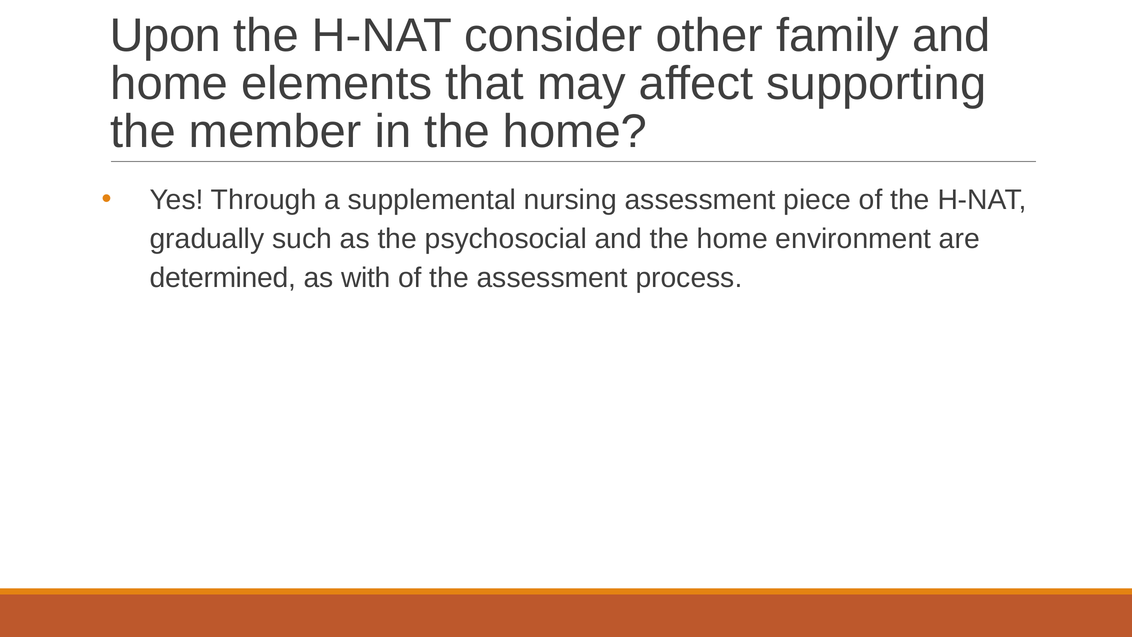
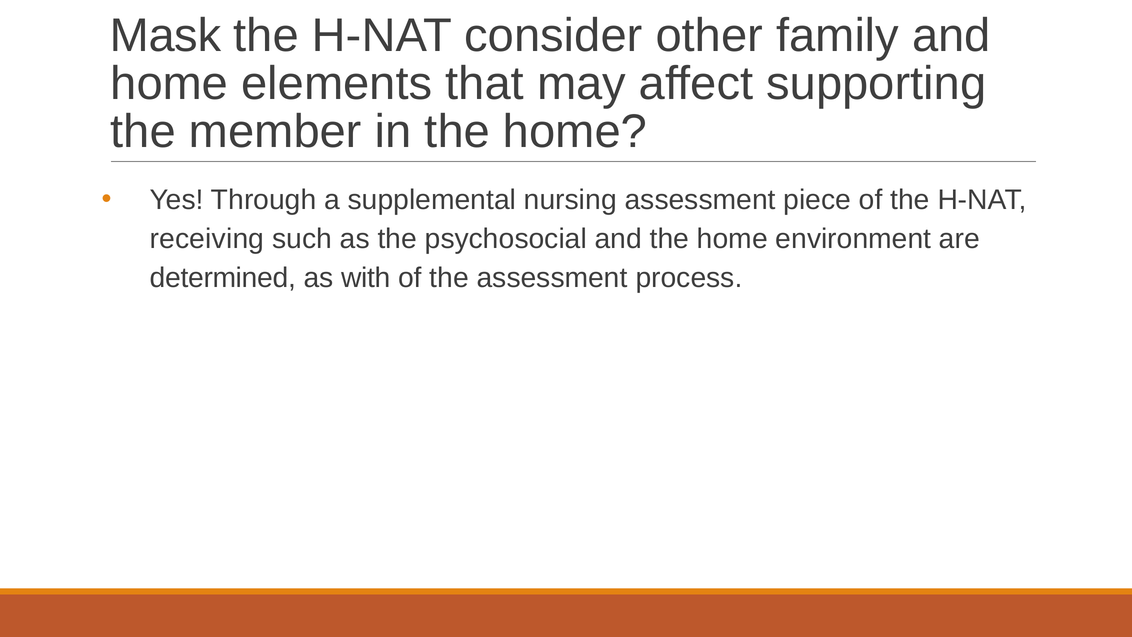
Upon: Upon -> Mask
gradually: gradually -> receiving
